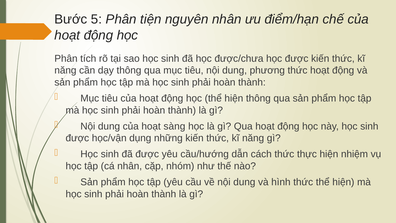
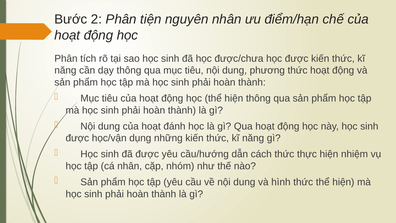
5: 5 -> 2
sàng: sàng -> đánh
